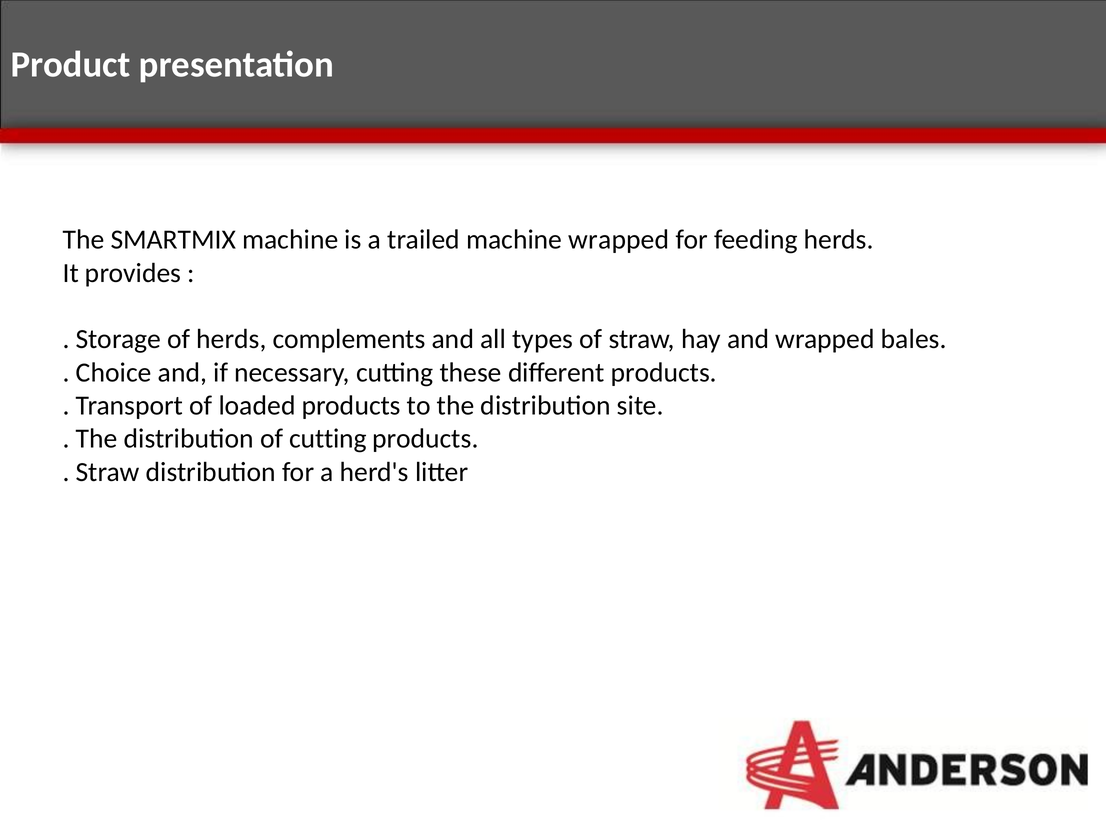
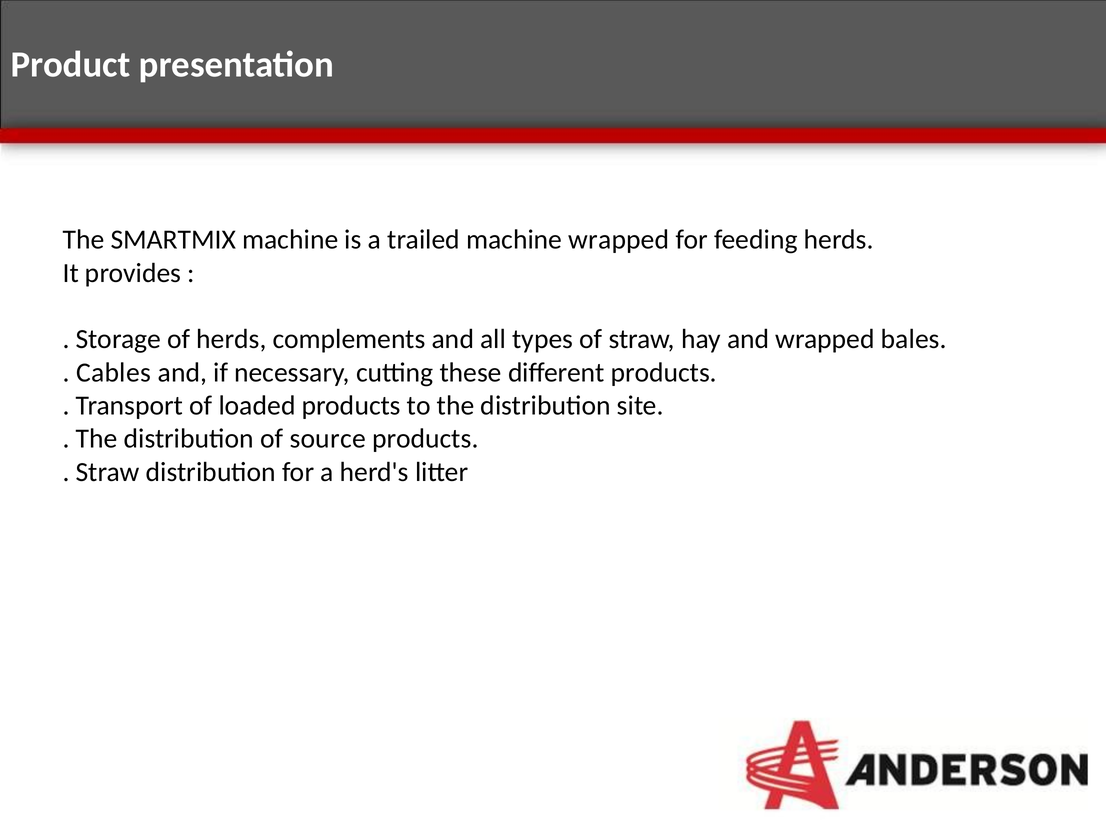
Choice: Choice -> Cables
of cutting: cutting -> source
